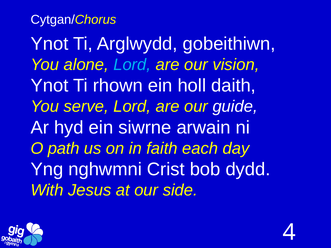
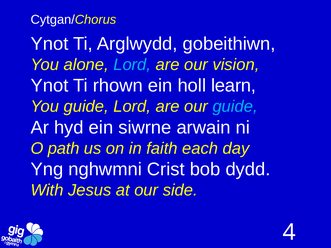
daith: daith -> learn
You serve: serve -> guide
guide at (235, 107) colour: white -> light blue
